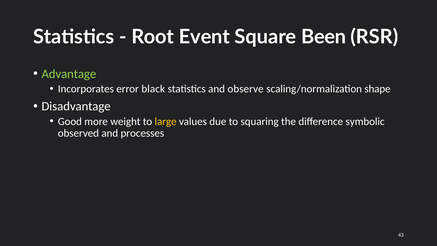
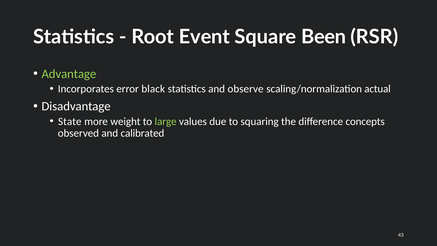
shape: shape -> actual
Good: Good -> State
large colour: yellow -> light green
symbolic: symbolic -> concepts
processes: processes -> calibrated
